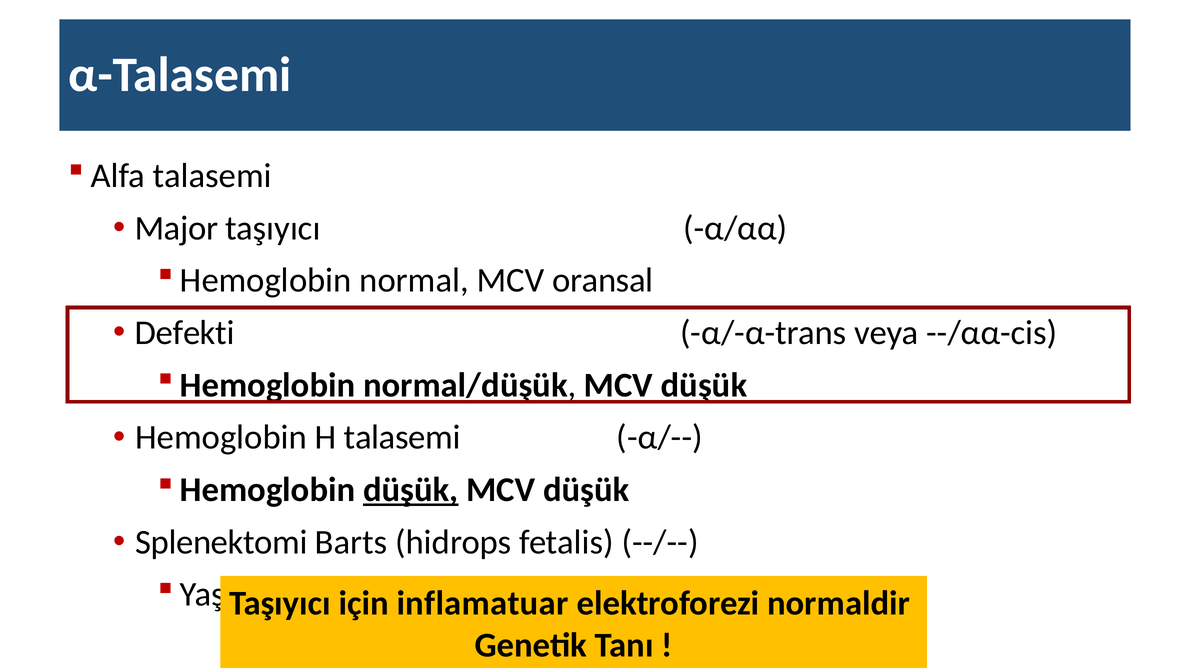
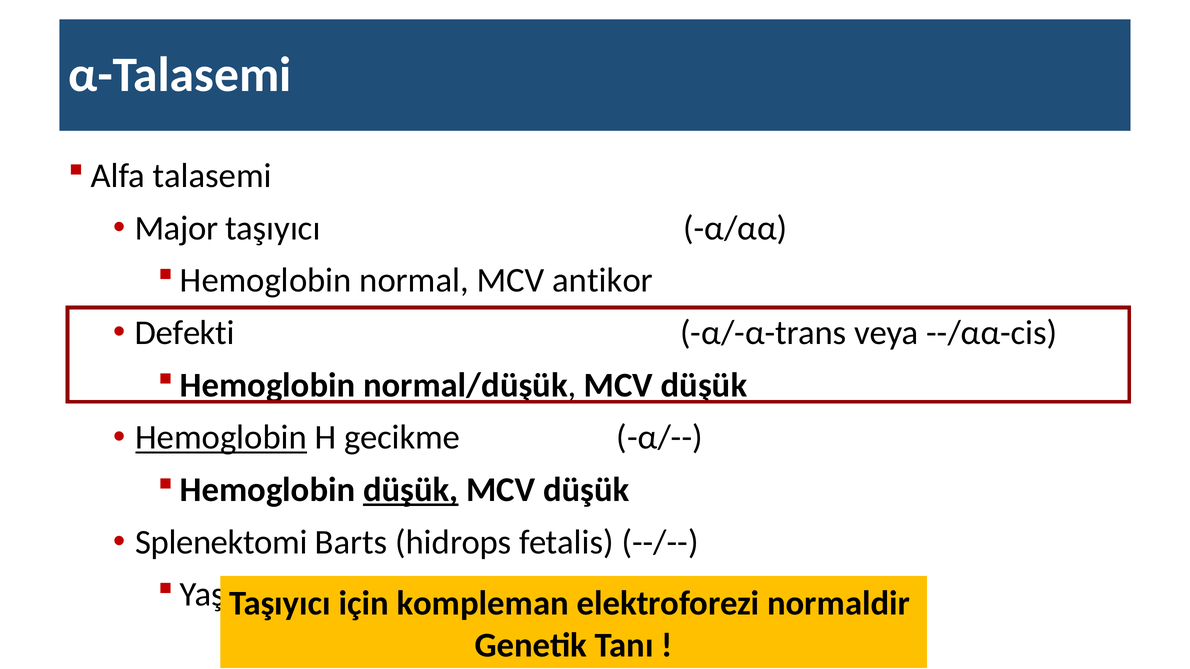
oransal: oransal -> antikor
Hemoglobin at (221, 438) underline: none -> present
H talasemi: talasemi -> gecikme
inflamatuar: inflamatuar -> kompleman
